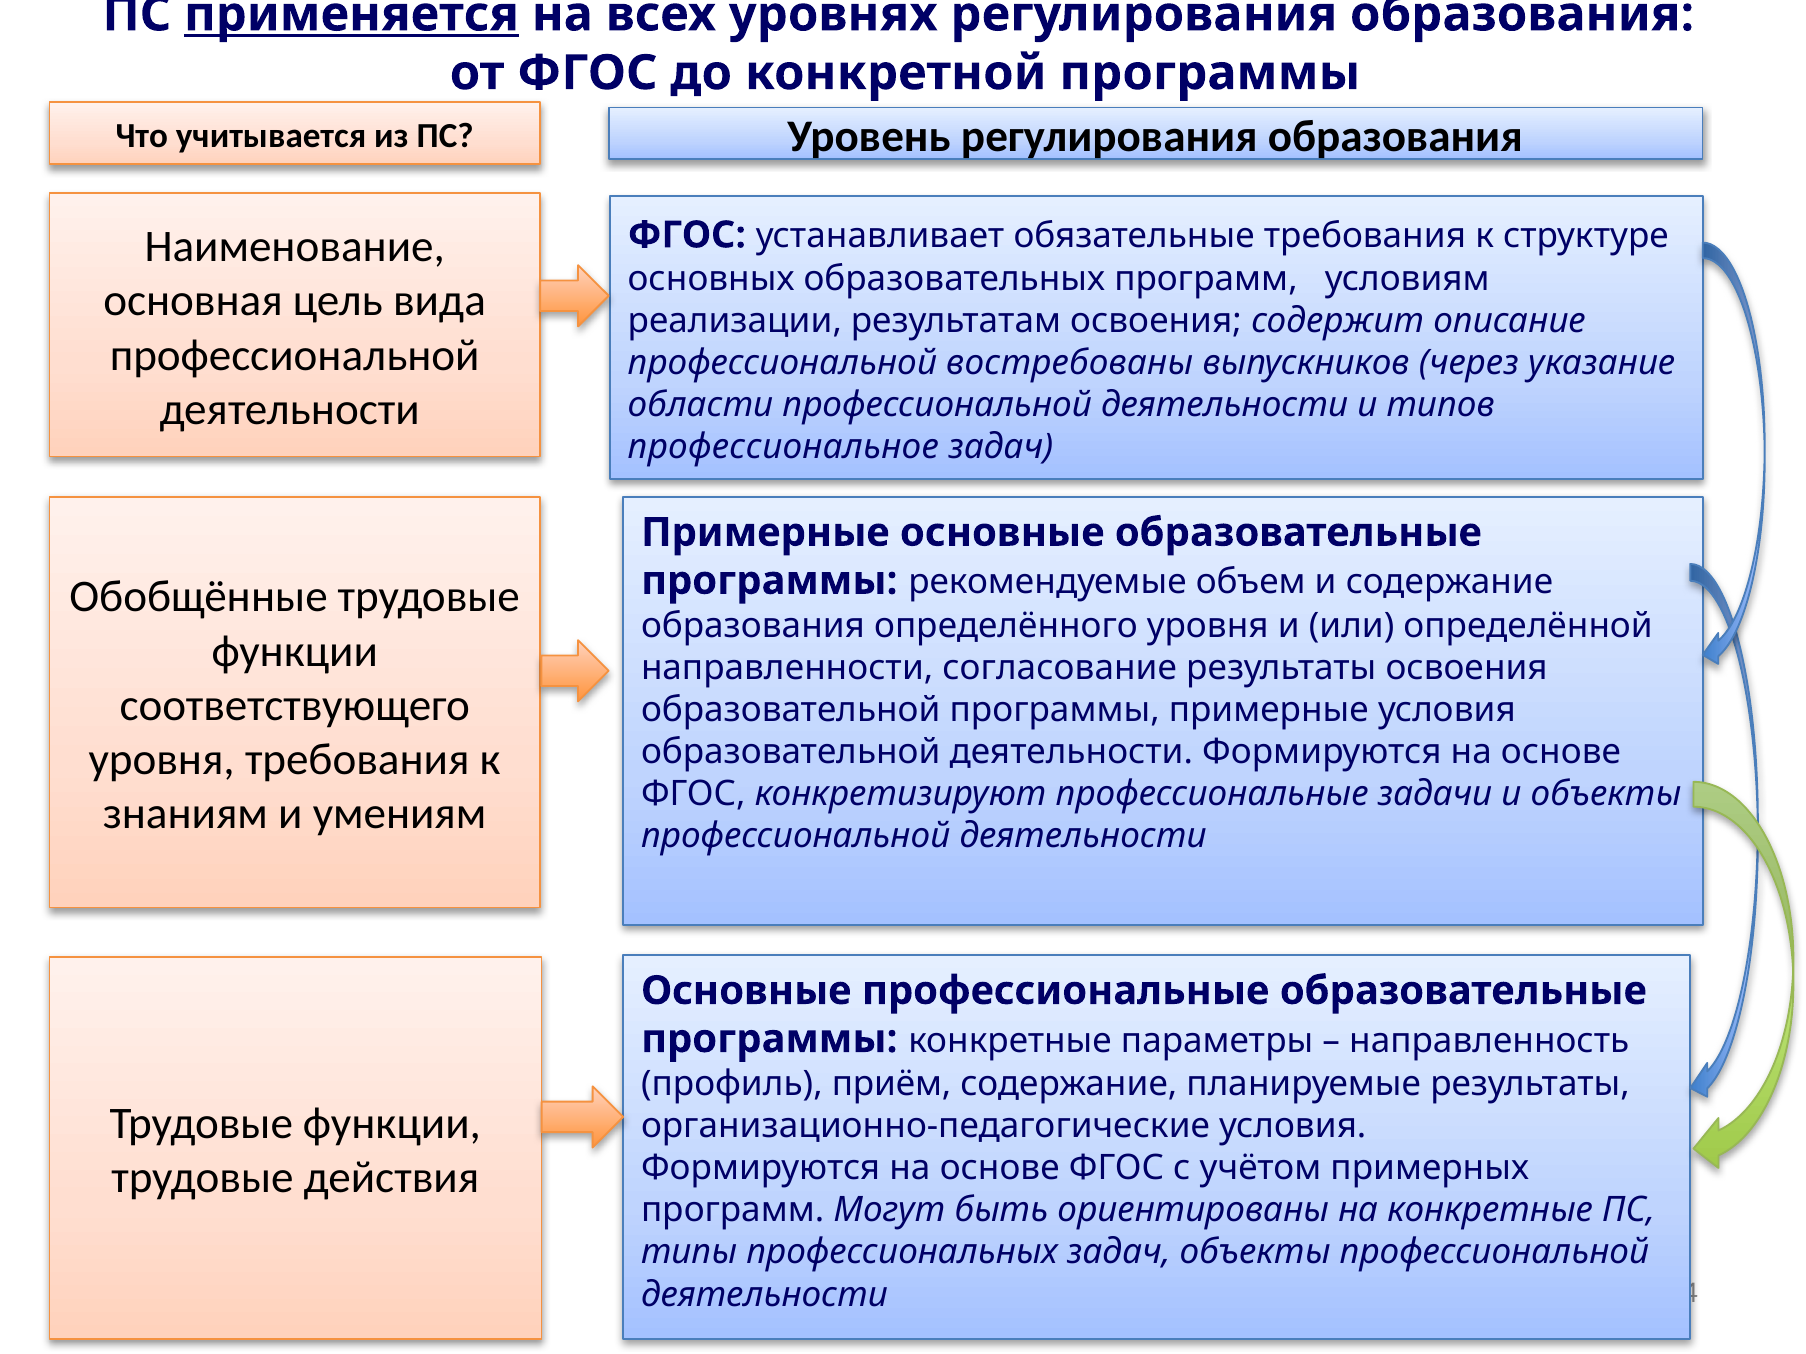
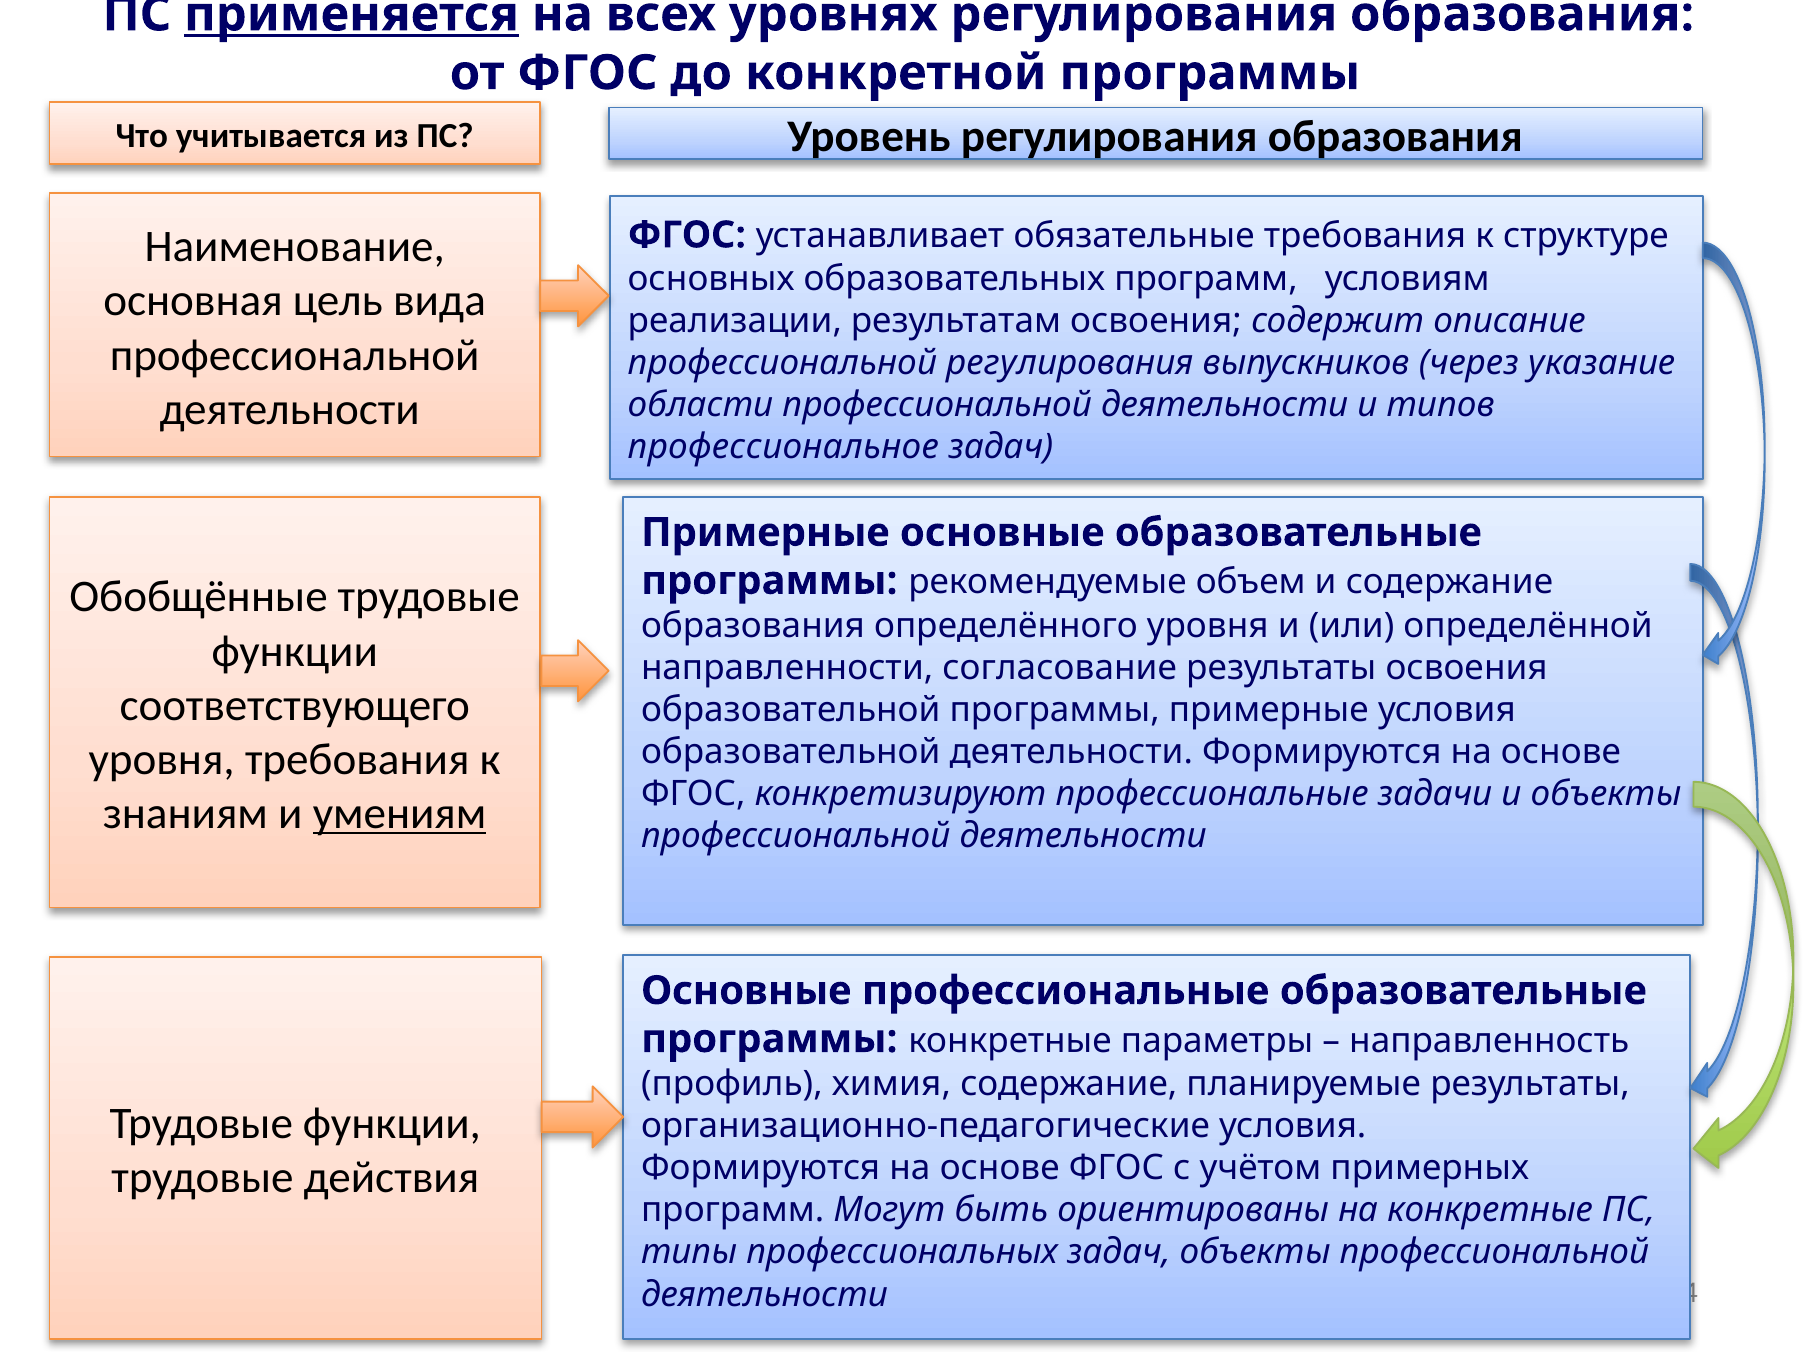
профессиональной востребованы: востребованы -> регулирования
умениям underline: none -> present
приём: приём -> химия
